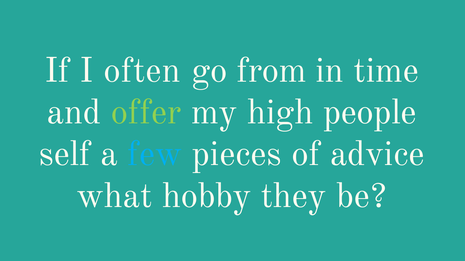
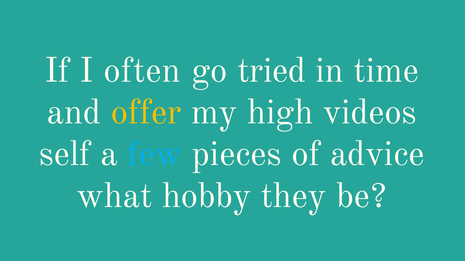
from: from -> tried
offer colour: light green -> yellow
people: people -> videos
